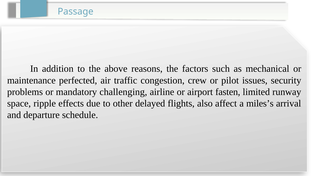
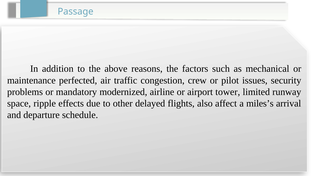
challenging: challenging -> modernized
fasten: fasten -> tower
